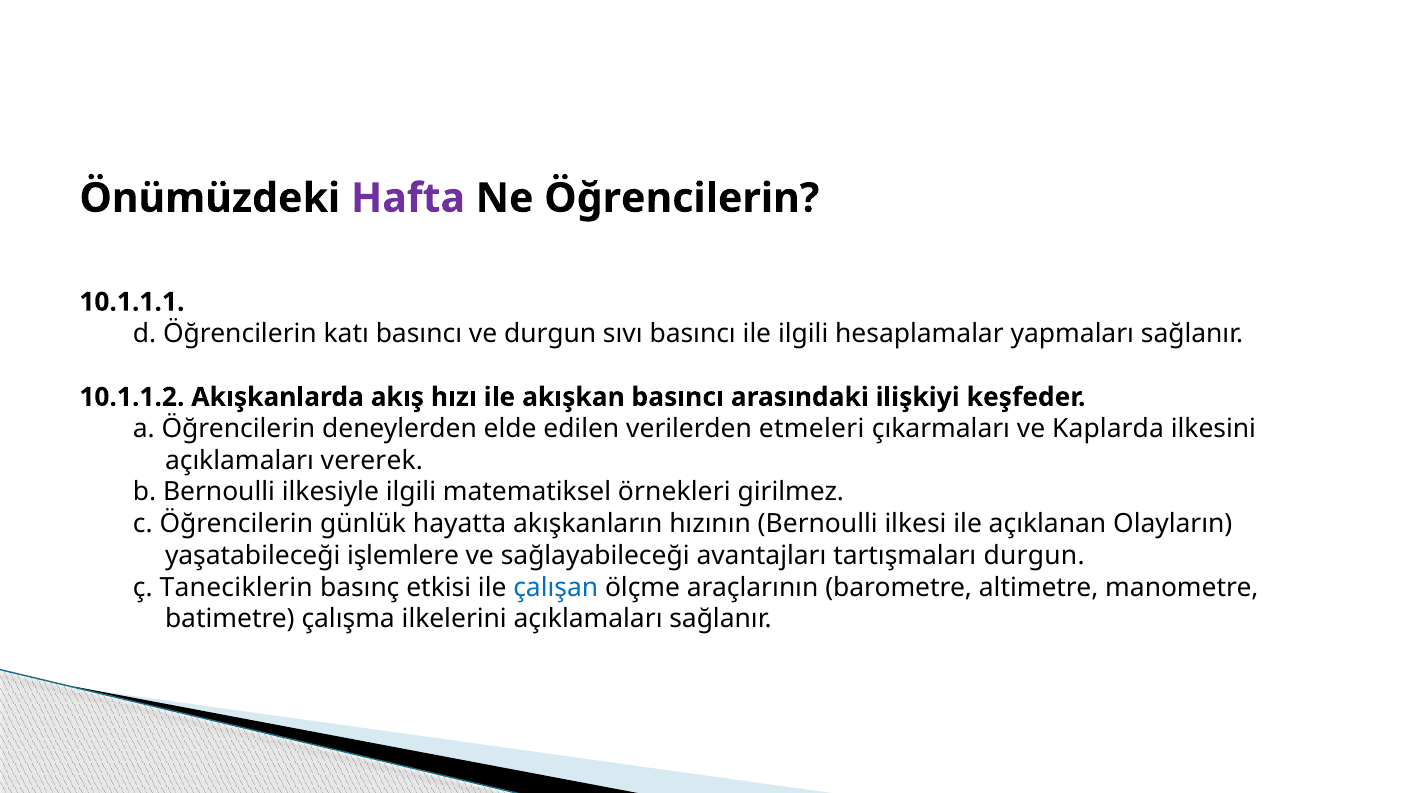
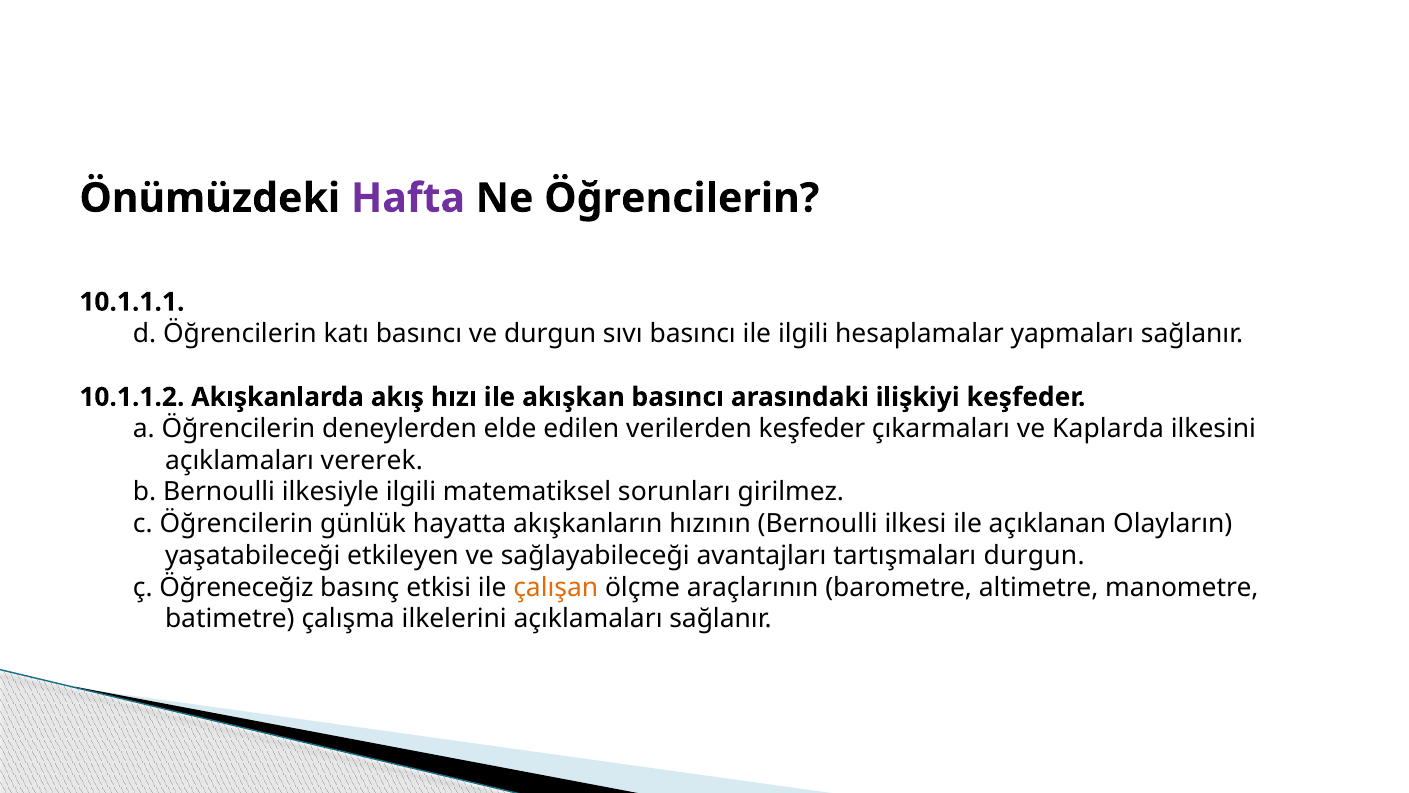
verilerden etmeleri: etmeleri -> keşfeder
örnekleri: örnekleri -> sorunları
işlemlere: işlemlere -> etkileyen
Taneciklerin: Taneciklerin -> Öğreneceğiz
çalışan colour: blue -> orange
